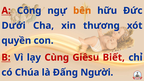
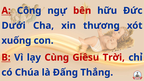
bên colour: orange -> red
quyền: quyền -> xuống
Biết: Biết -> Trời
Người: Người -> Thắng
